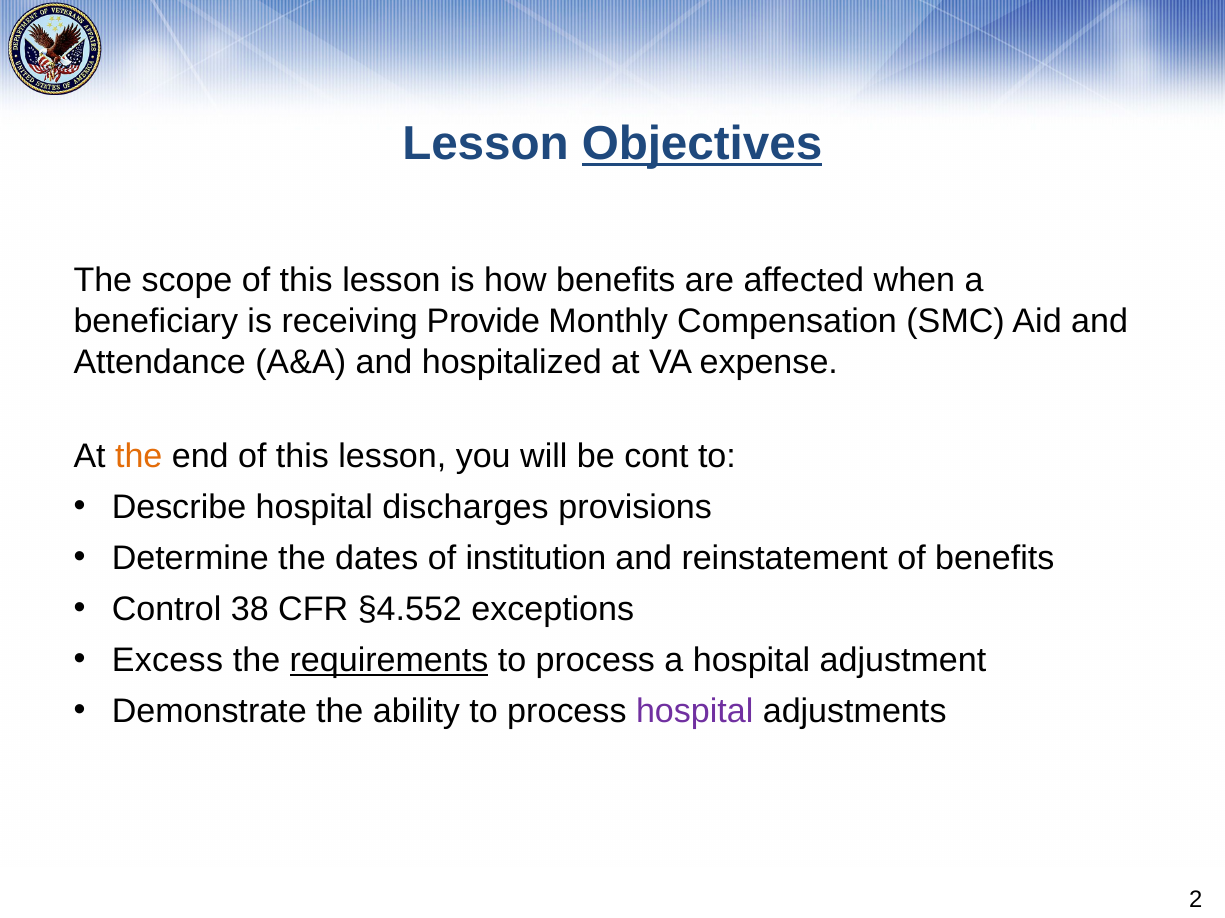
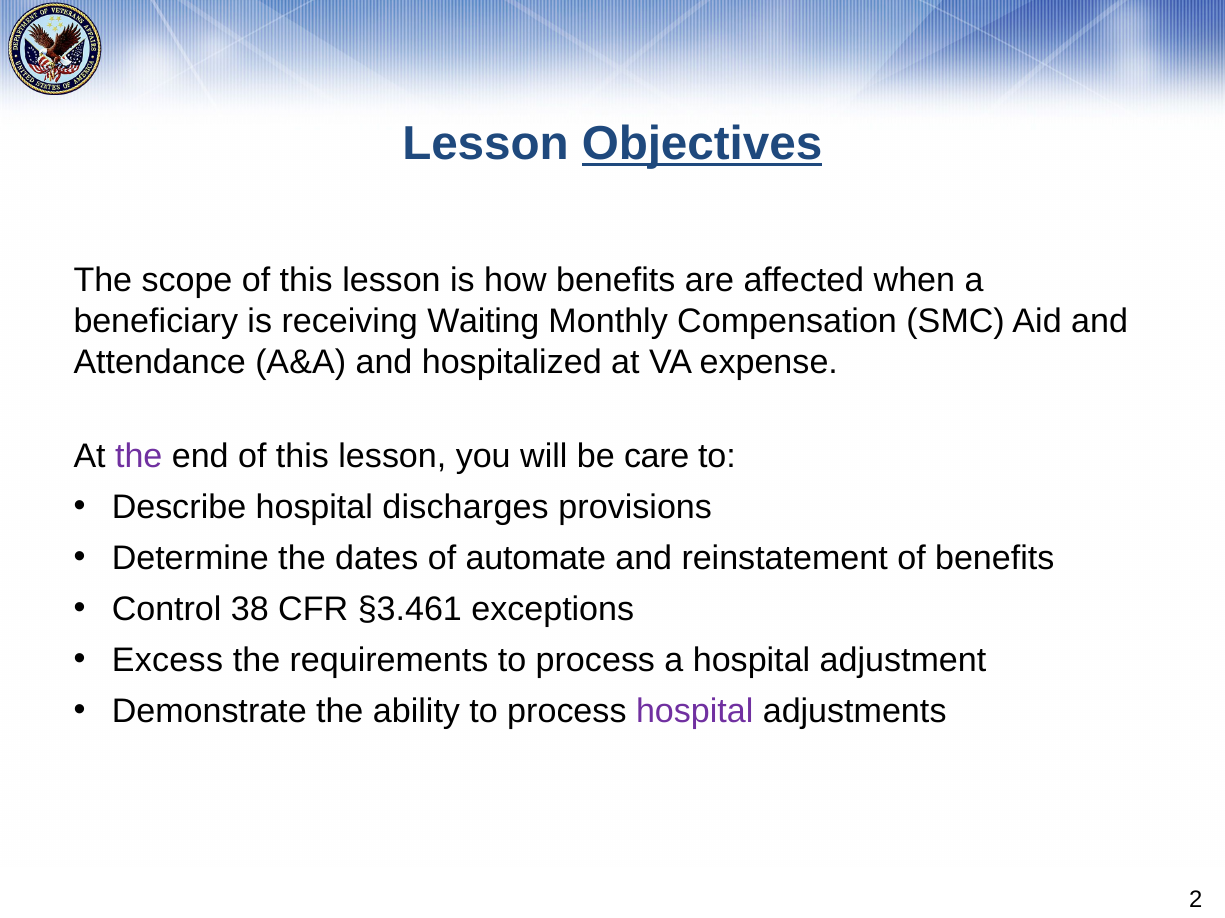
Provide: Provide -> Waiting
the at (139, 457) colour: orange -> purple
cont: cont -> care
institution: institution -> automate
§4.552: §4.552 -> §3.461
requirements underline: present -> none
